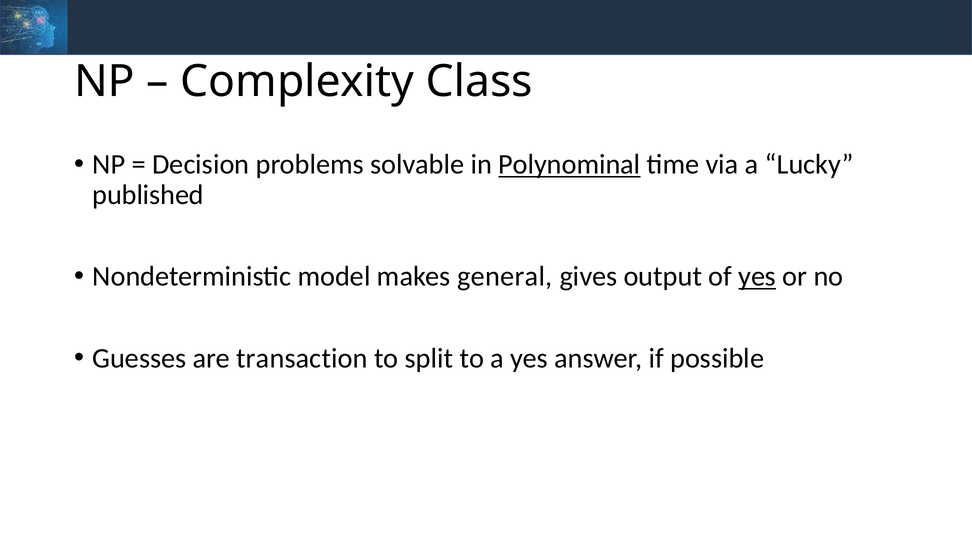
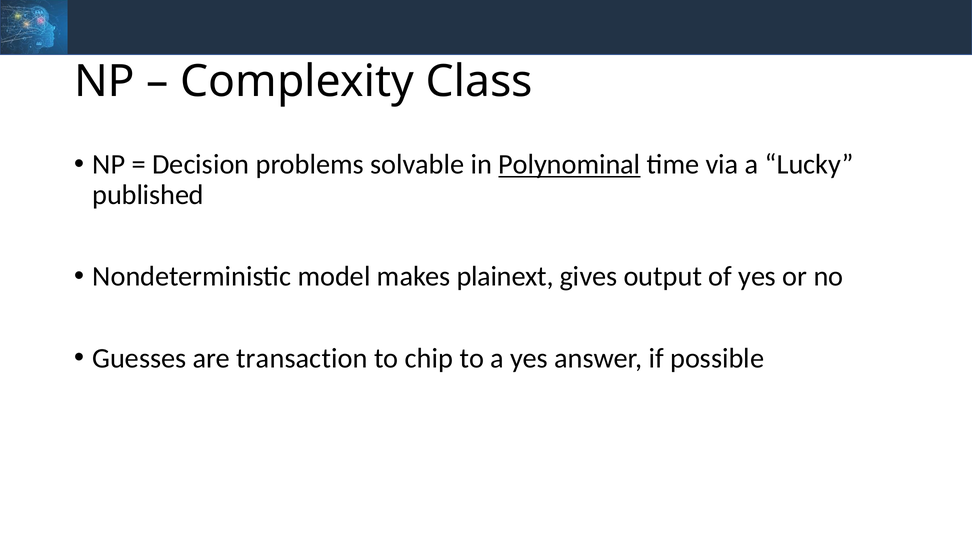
general: general -> plainext
yes at (757, 276) underline: present -> none
split: split -> chip
